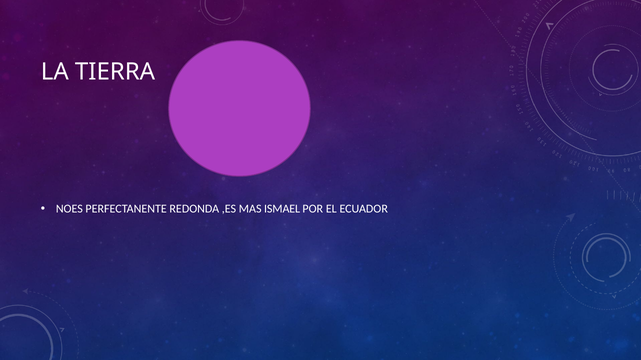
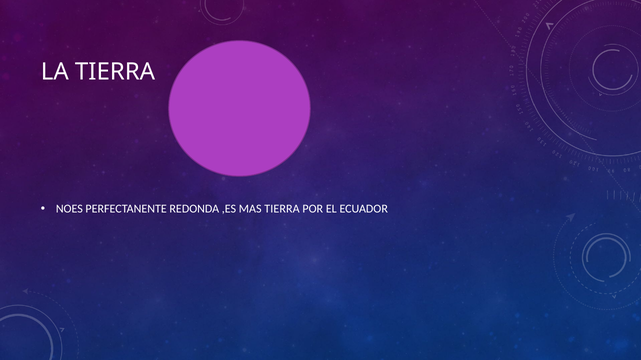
MAS ISMAEL: ISMAEL -> TIERRA
